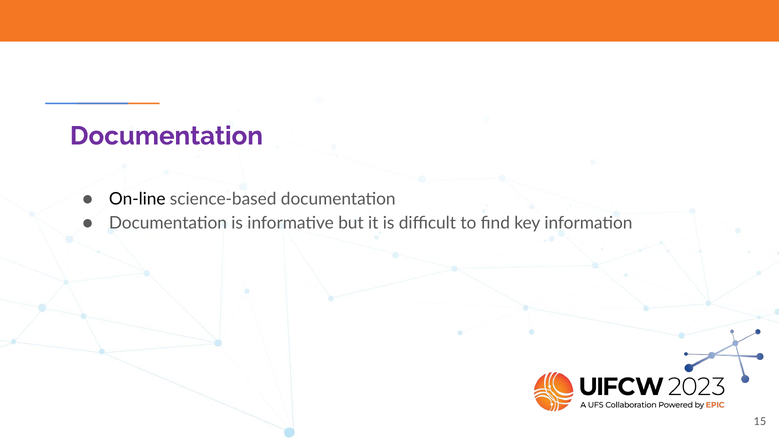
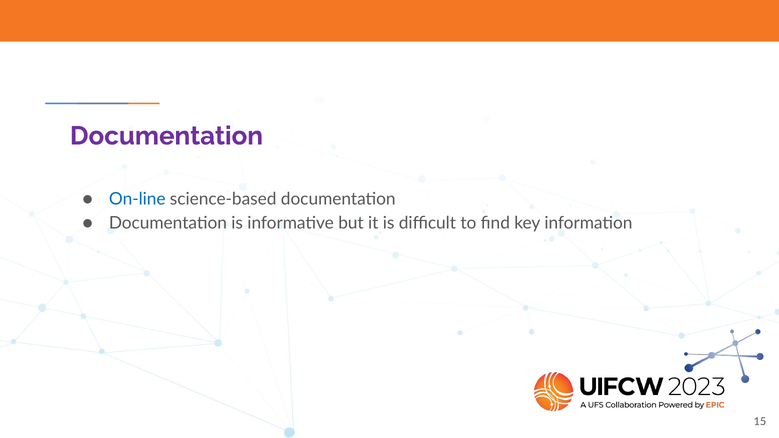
On-line colour: black -> blue
